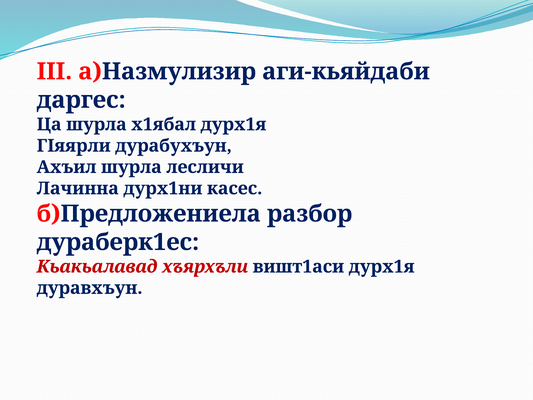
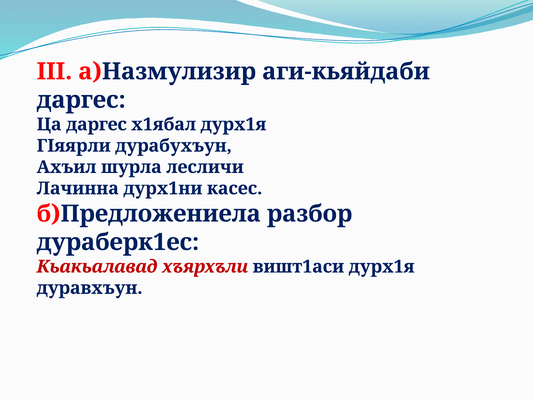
Ца шурла: шурла -> даргес
